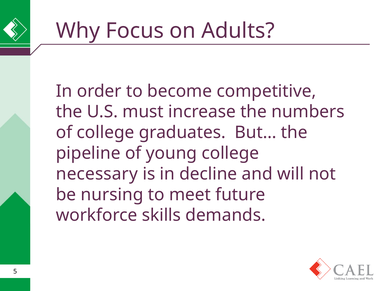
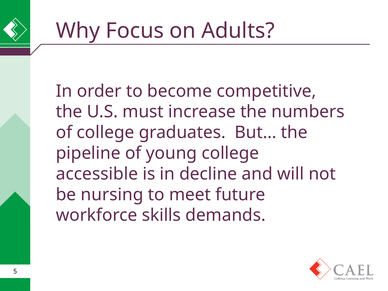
necessary: necessary -> accessible
